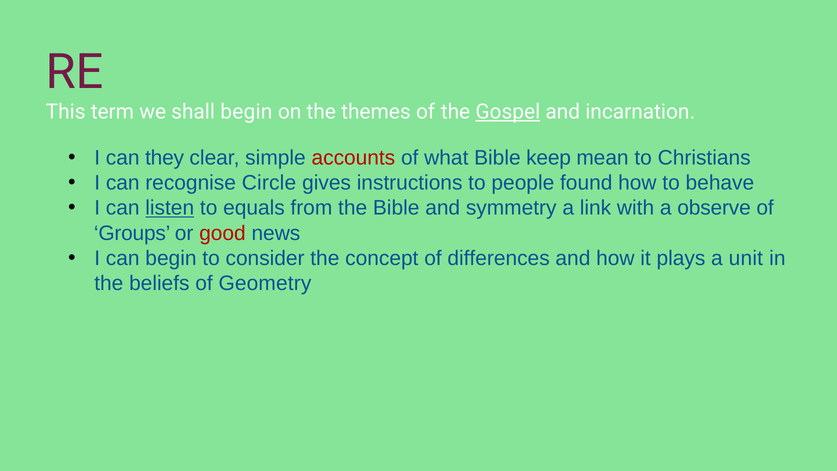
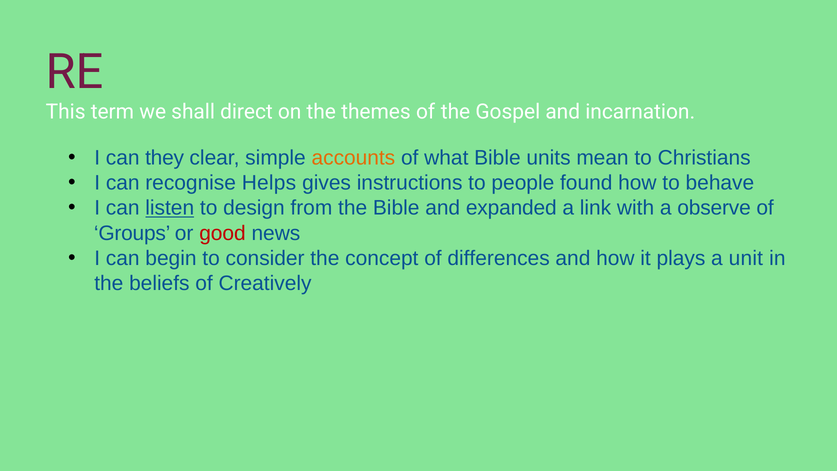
shall begin: begin -> direct
Gospel underline: present -> none
accounts colour: red -> orange
keep: keep -> units
Circle: Circle -> Helps
equals: equals -> design
symmetry: symmetry -> expanded
Geometry: Geometry -> Creatively
